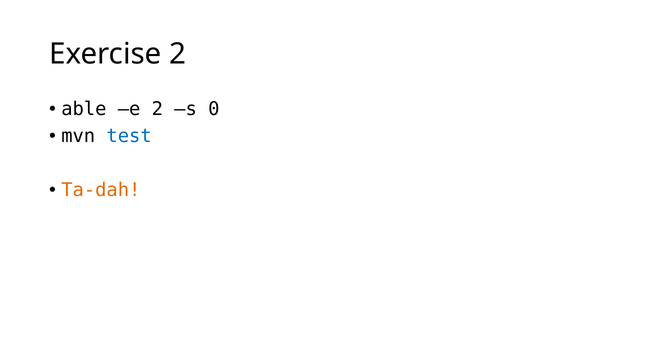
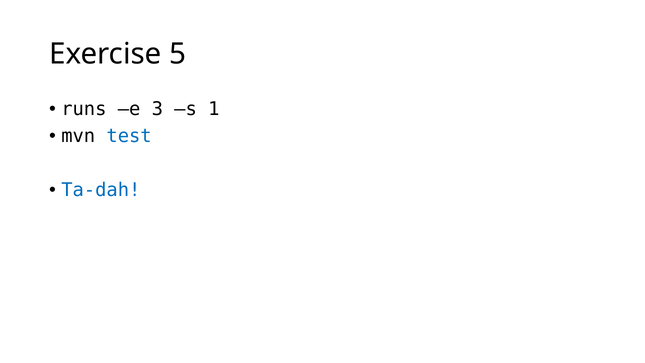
Exercise 2: 2 -> 5
able: able -> runs
e 2: 2 -> 3
0: 0 -> 1
Ta-dah colour: orange -> blue
